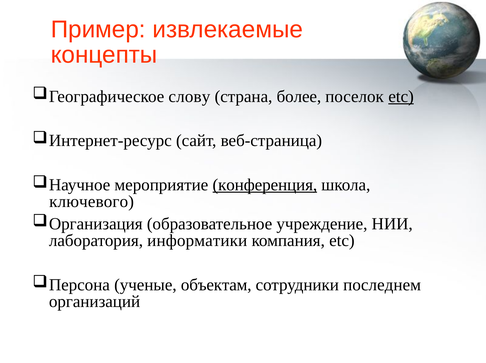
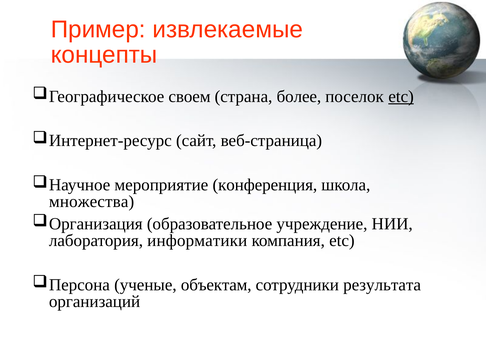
слову: слову -> своем
конференция underline: present -> none
ключевого: ключевого -> множества
последнем: последнем -> результата
